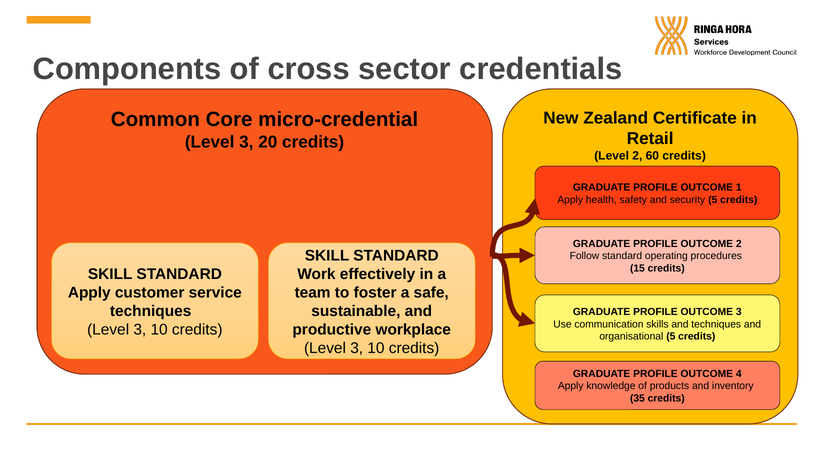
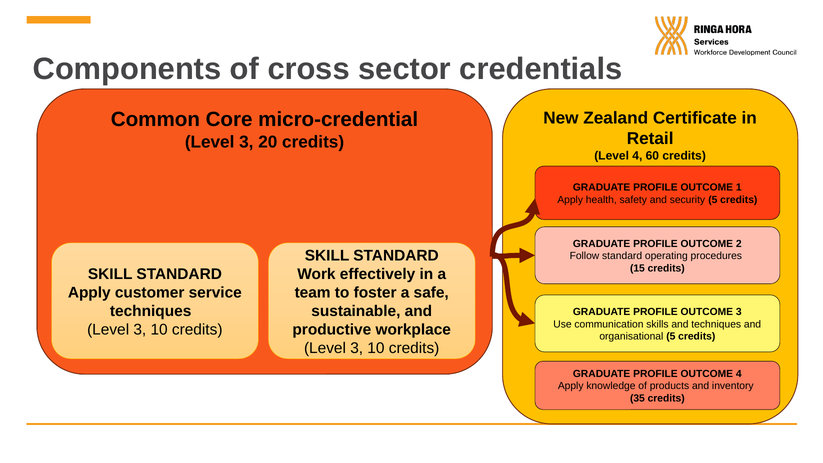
Level 2: 2 -> 4
